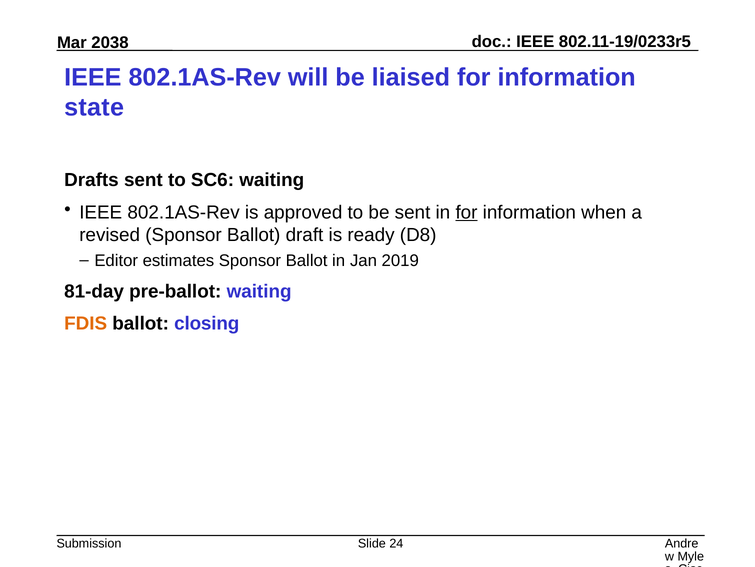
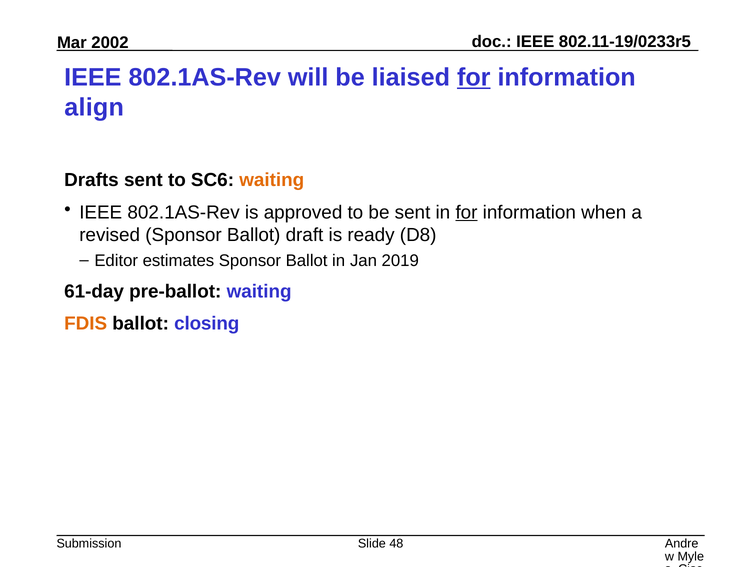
2038: 2038 -> 2002
for at (474, 77) underline: none -> present
state: state -> align
waiting at (272, 180) colour: black -> orange
81-day: 81-day -> 61-day
24: 24 -> 48
